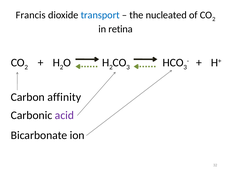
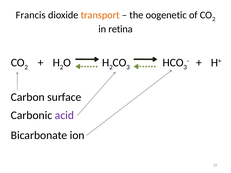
transport colour: blue -> orange
nucleated: nucleated -> oogenetic
affinity: affinity -> surface
